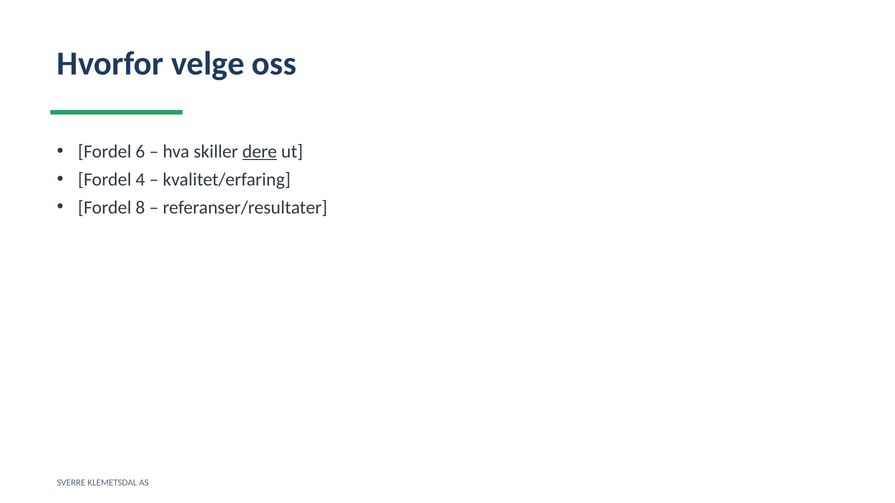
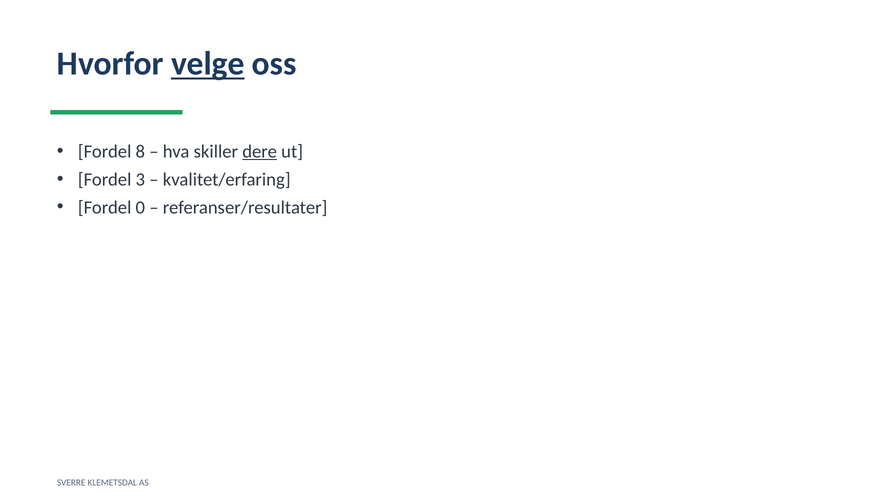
velge underline: none -> present
6: 6 -> 8
4: 4 -> 3
8: 8 -> 0
